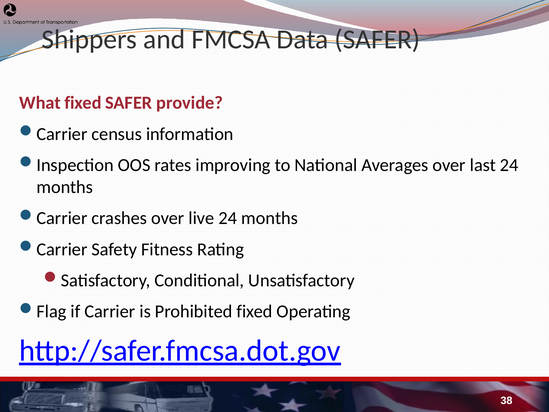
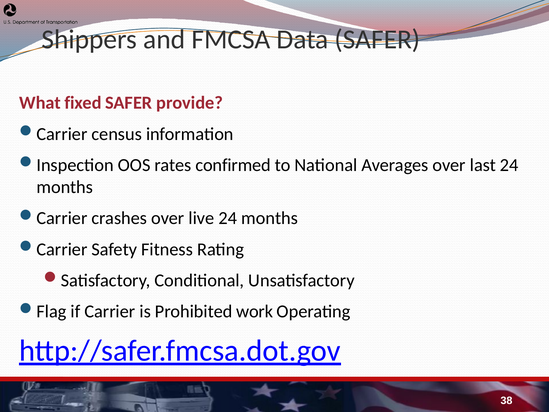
improving: improving -> confirmed
Prohibited fixed: fixed -> work
